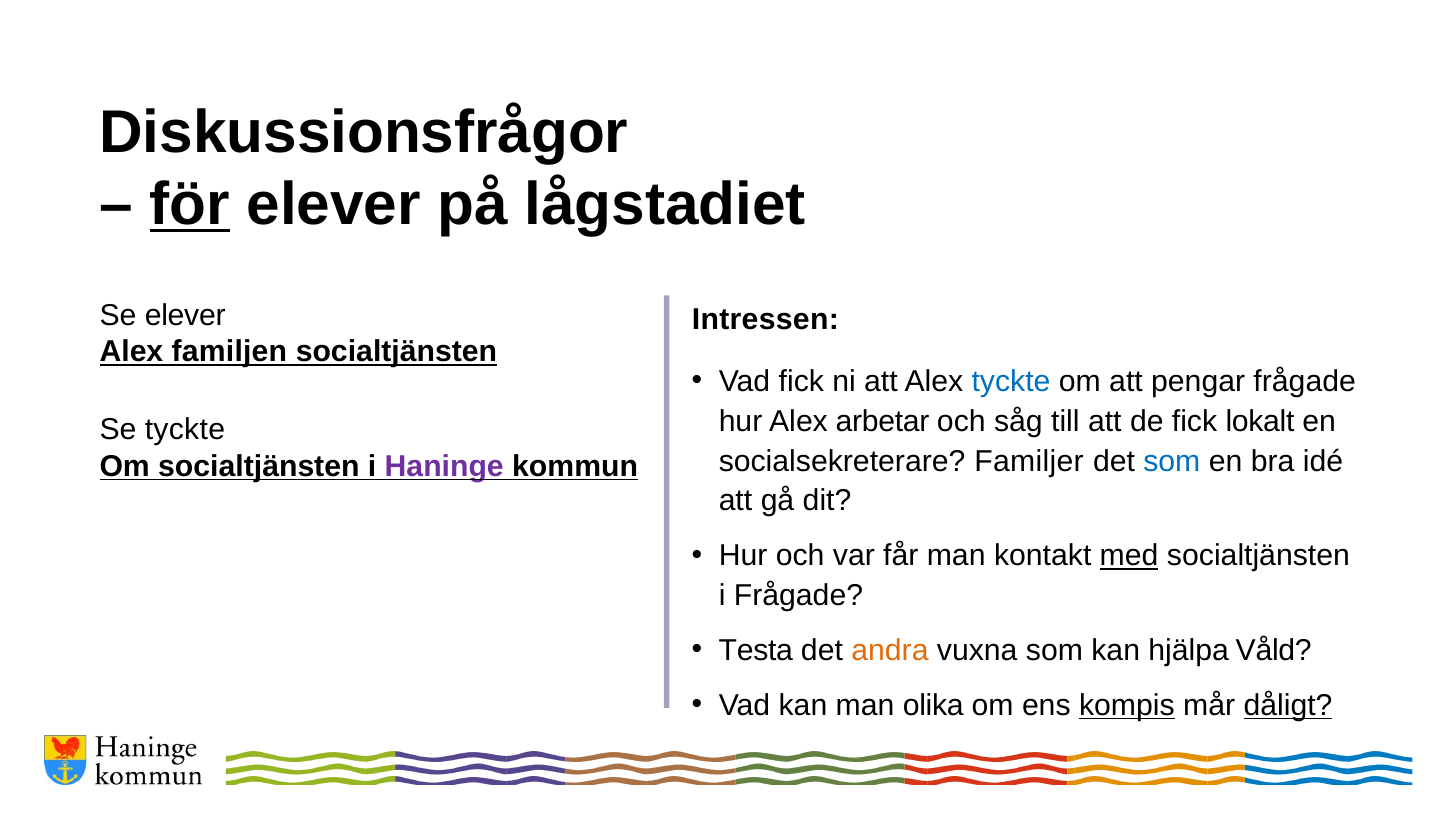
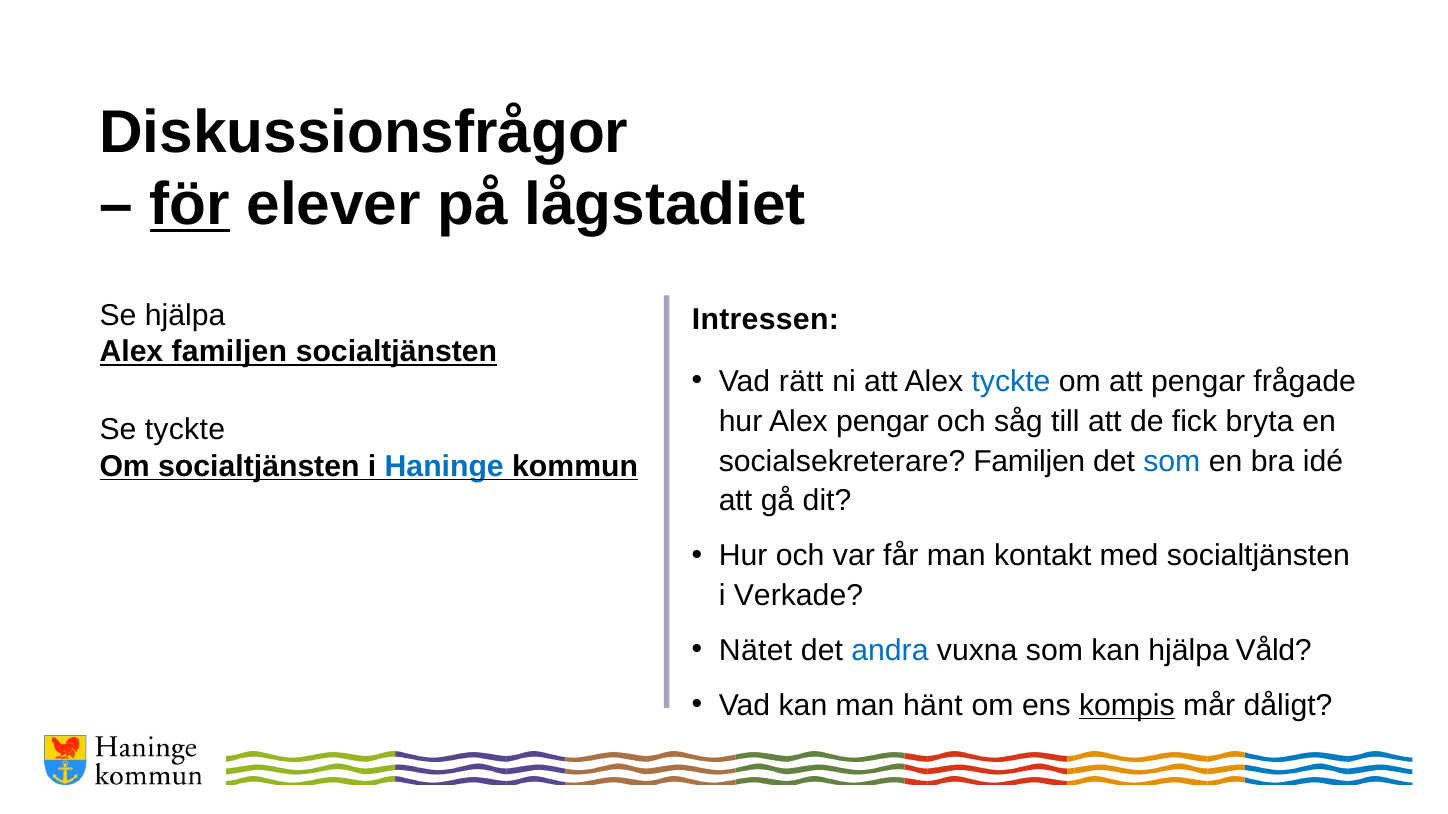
Se elever: elever -> hjälpa
Vad fick: fick -> rätt
Alex arbetar: arbetar -> pengar
lokalt: lokalt -> bryta
socialsekreterare Familjer: Familjer -> Familjen
Haninge colour: purple -> blue
med underline: present -> none
i Frågade: Frågade -> Verkade
Testa: Testa -> Nätet
andra colour: orange -> blue
olika: olika -> hänt
dåligt underline: present -> none
